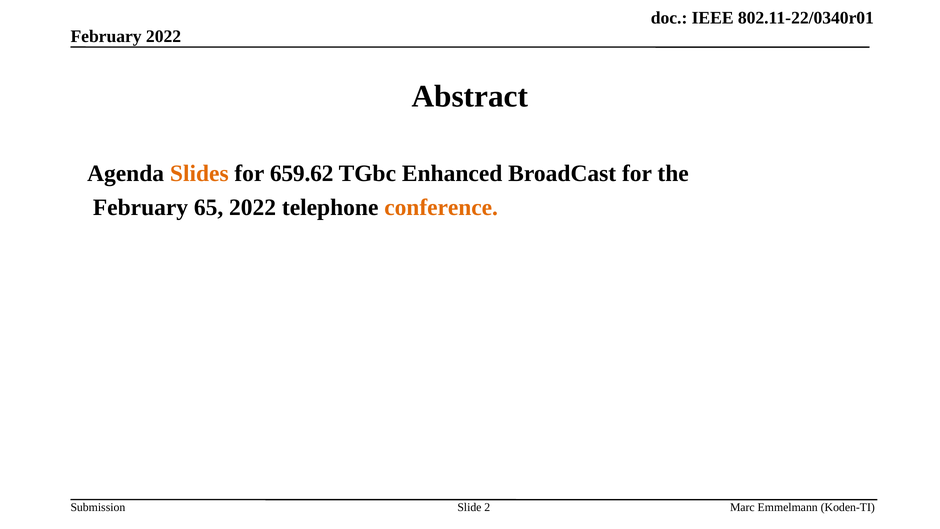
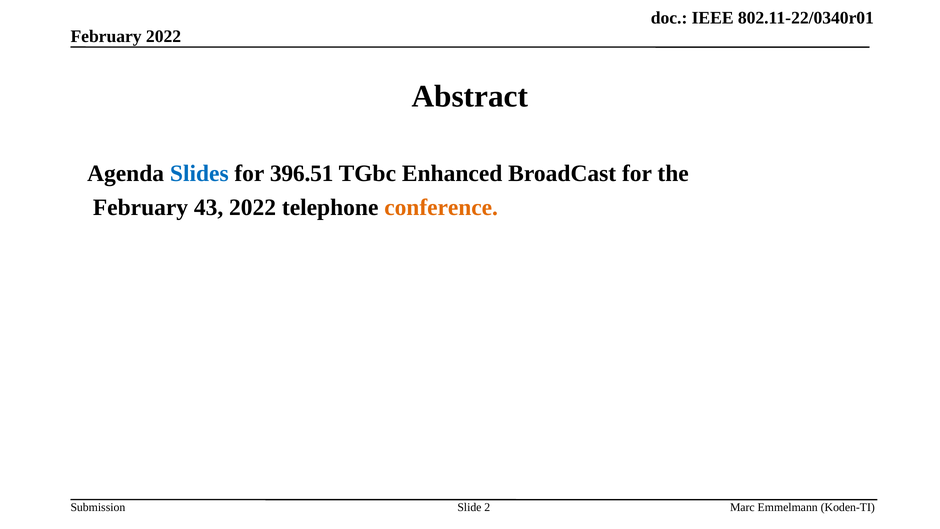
Slides colour: orange -> blue
659.62: 659.62 -> 396.51
65: 65 -> 43
